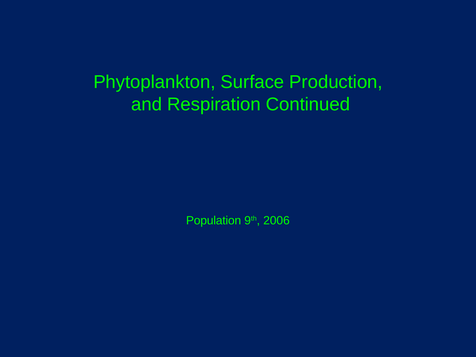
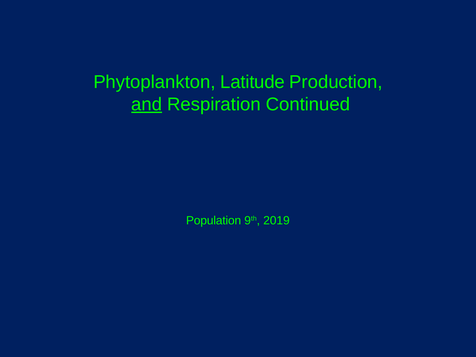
Surface: Surface -> Latitude
and underline: none -> present
2006: 2006 -> 2019
